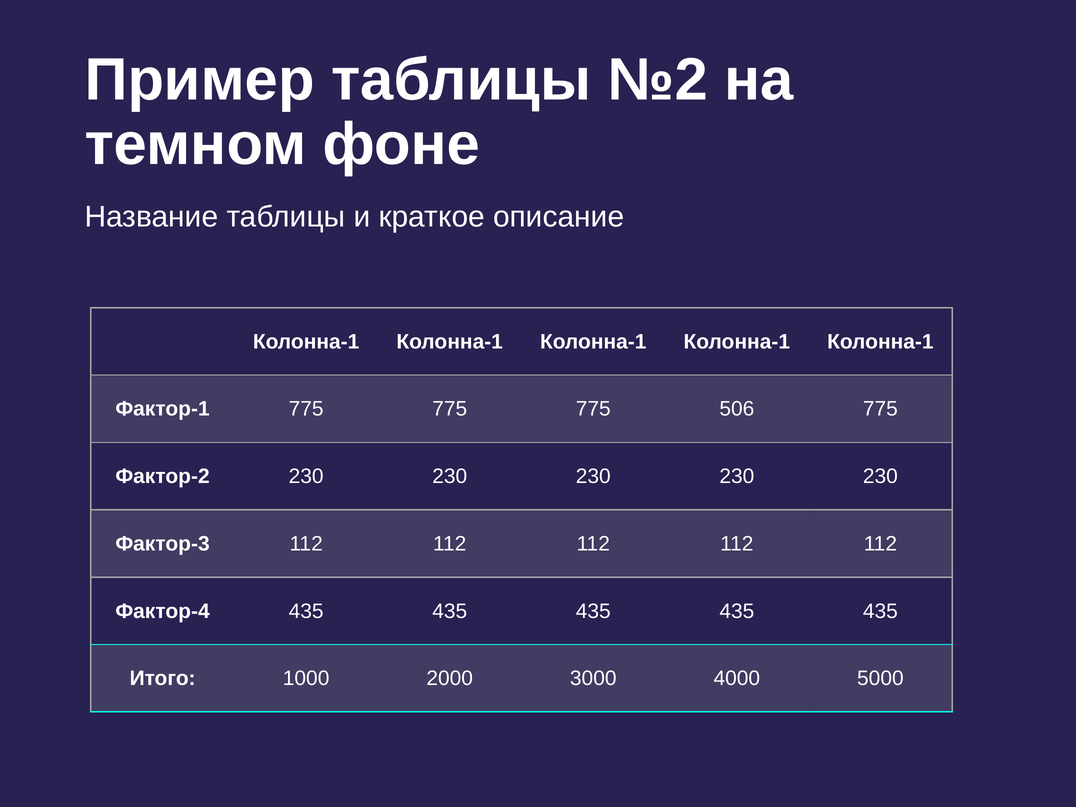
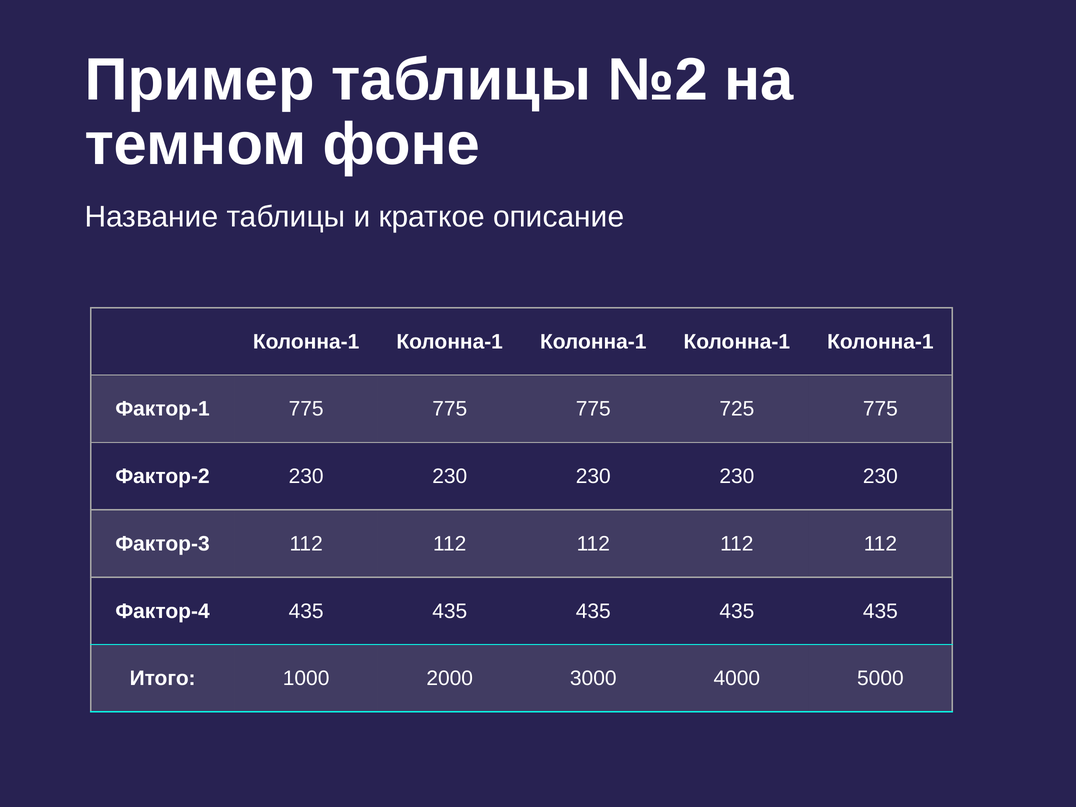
506: 506 -> 725
